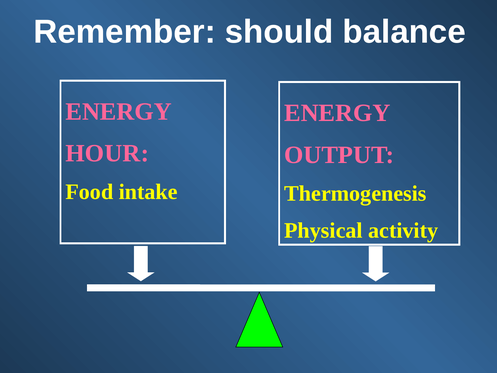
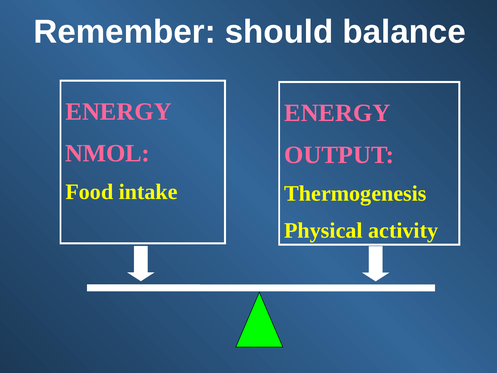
HOUR: HOUR -> NMOL
